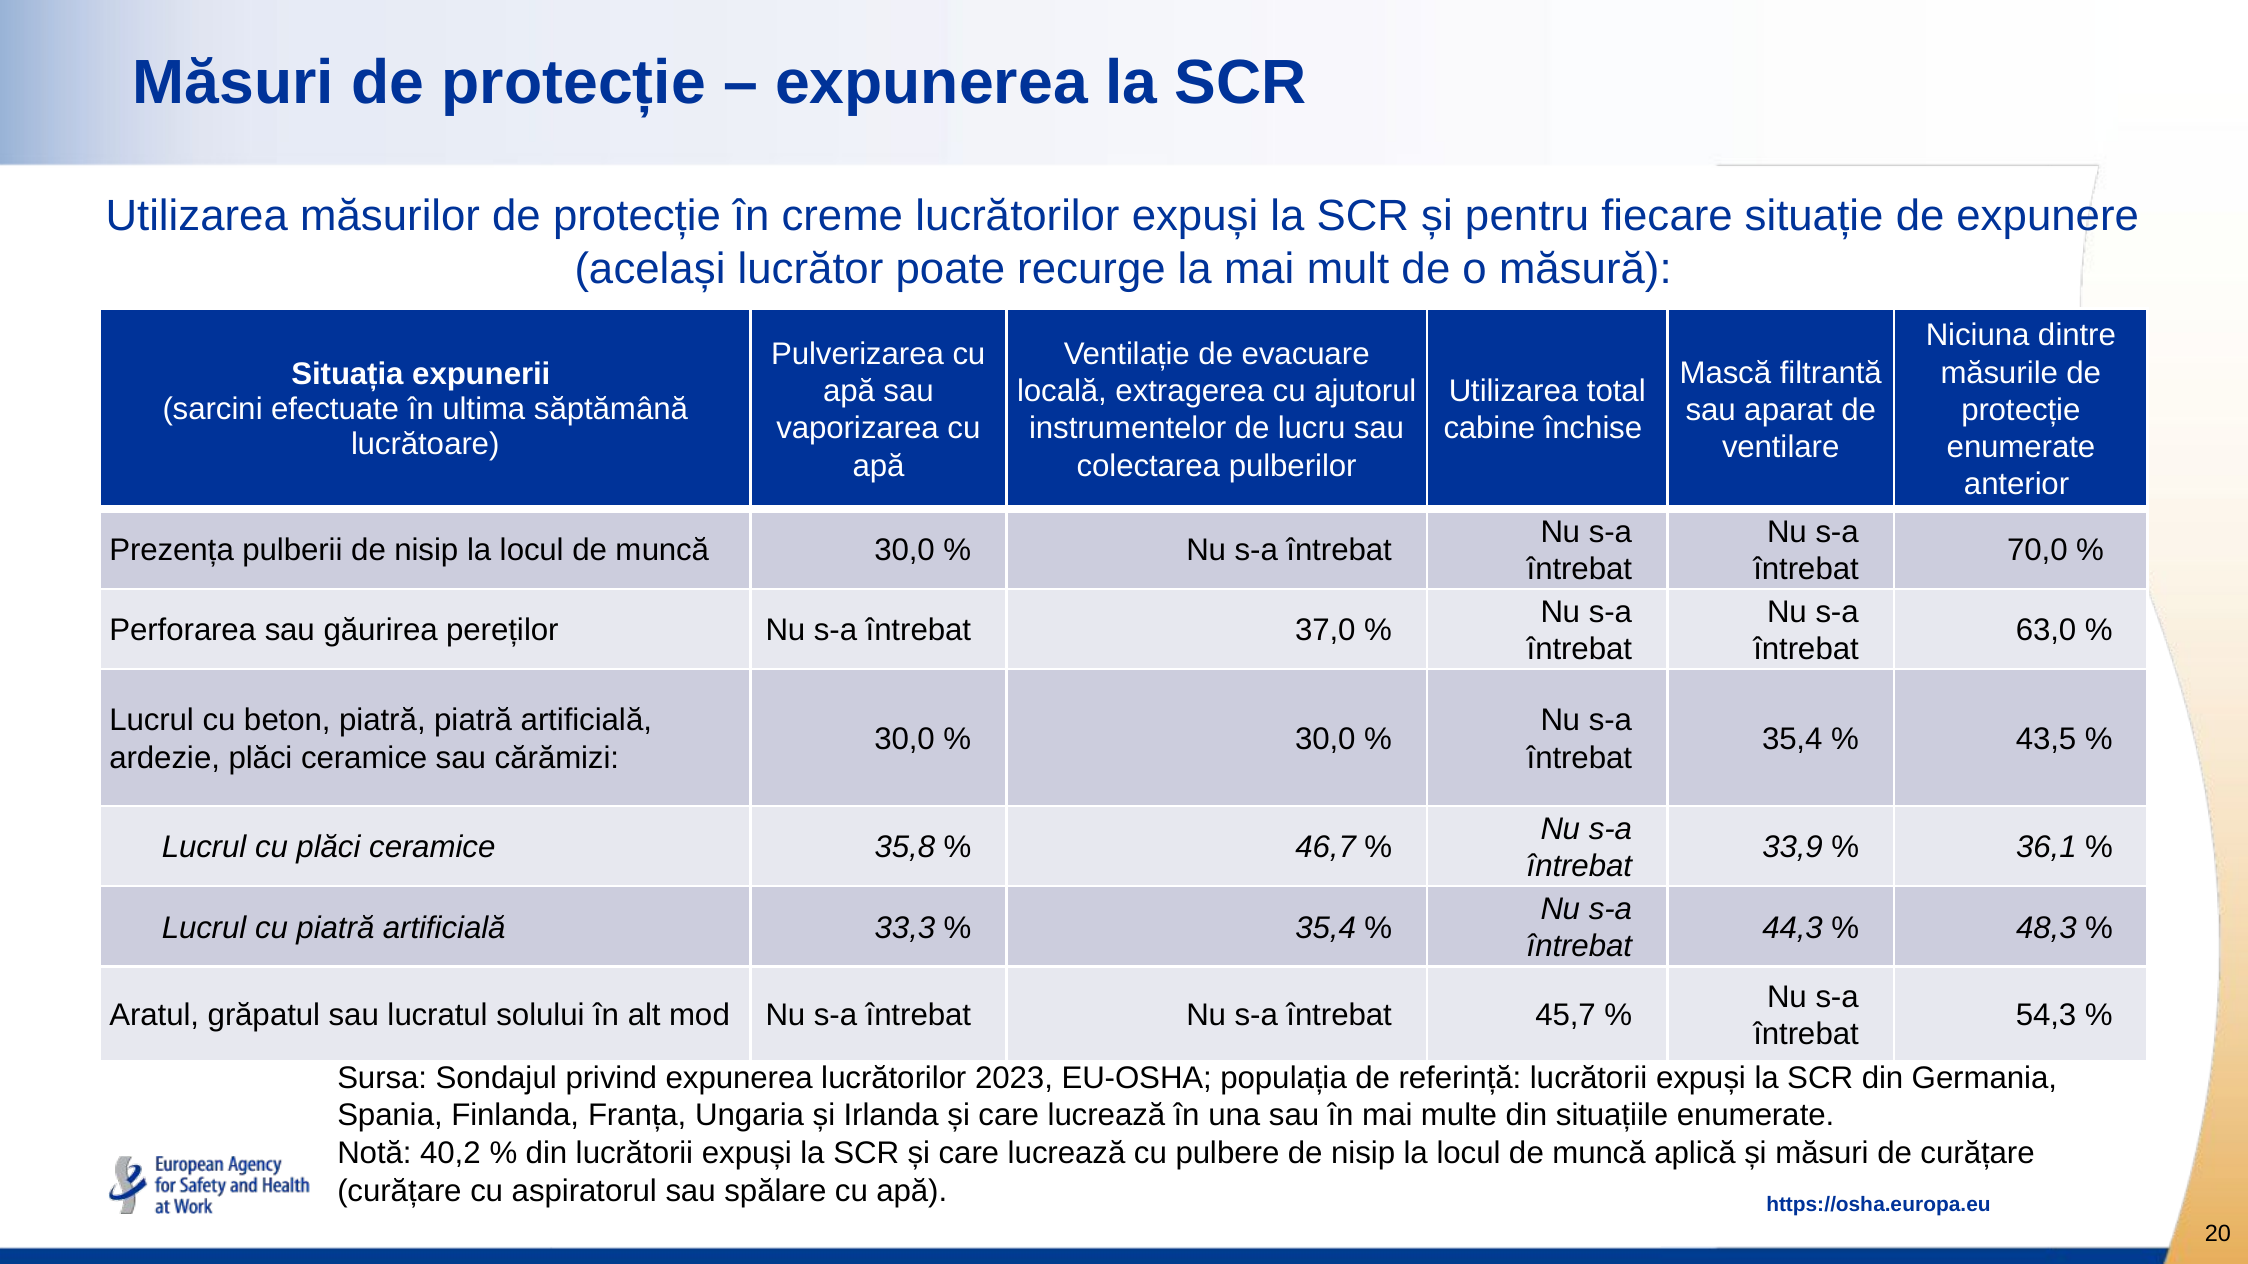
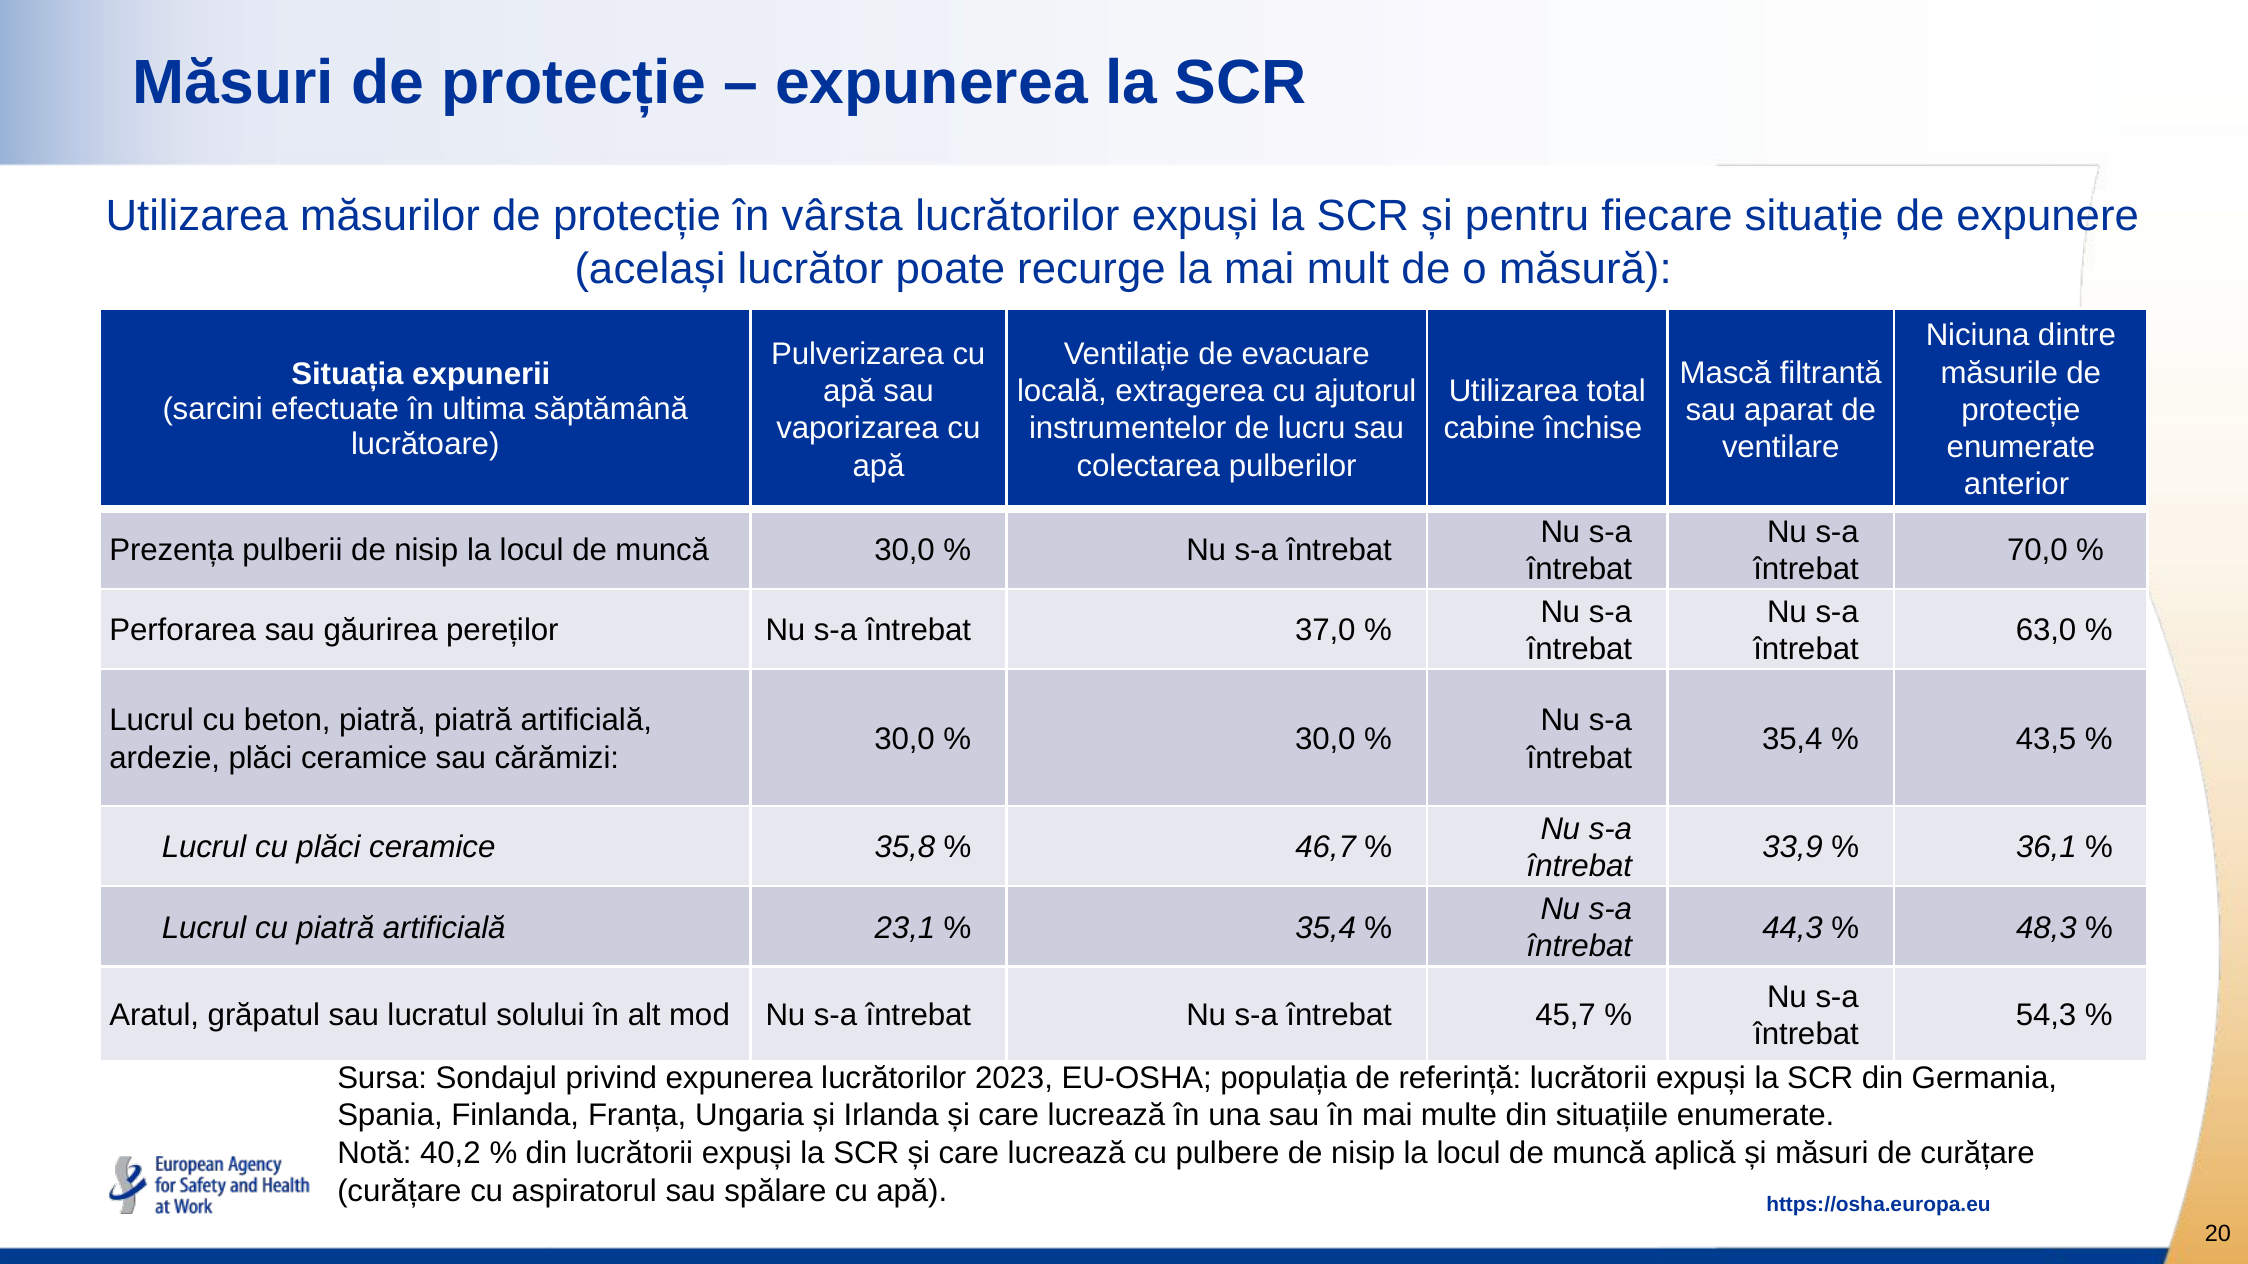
creme: creme -> vârsta
33,3: 33,3 -> 23,1
